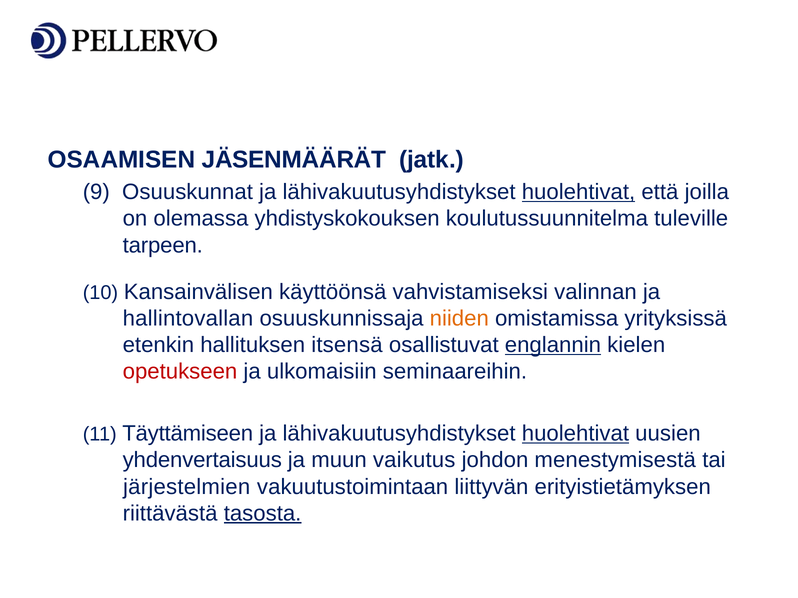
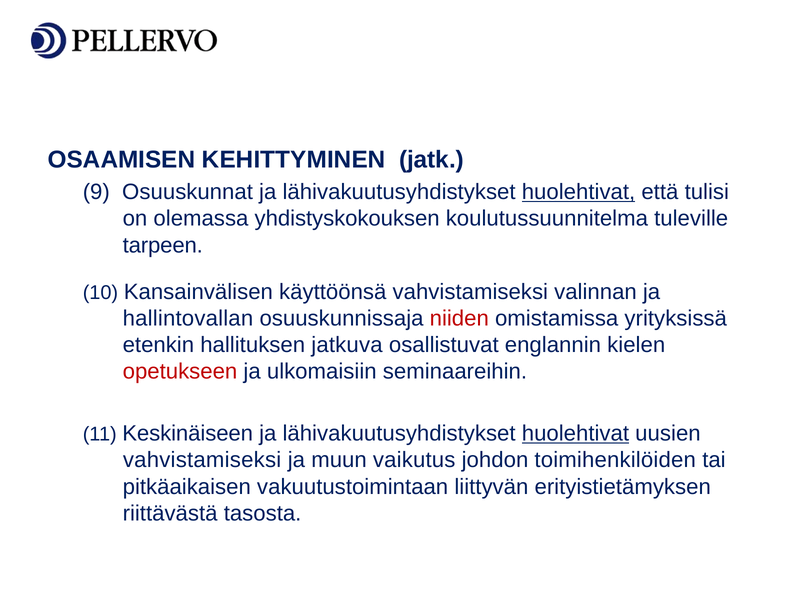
JÄSENMÄÄRÄT: JÄSENMÄÄRÄT -> KEHITTYMINEN
joilla: joilla -> tulisi
niiden colour: orange -> red
itsensä: itsensä -> jatkuva
englannin underline: present -> none
Täyttämiseen: Täyttämiseen -> Keskinäiseen
yhdenvertaisuus at (202, 461): yhdenvertaisuus -> vahvistamiseksi
menestymisestä: menestymisestä -> toimihenkilöiden
järjestelmien: järjestelmien -> pitkäaikaisen
tasosta underline: present -> none
